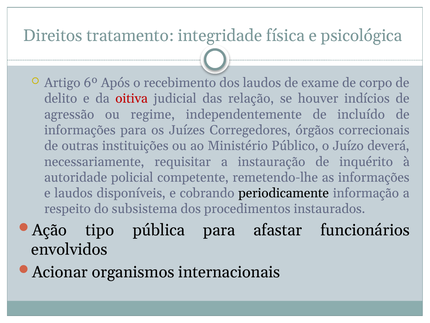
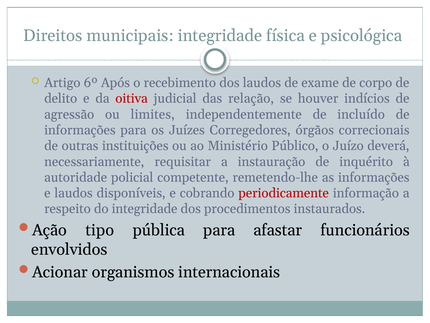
tratamento: tratamento -> municipais
regime: regime -> limites
periodicamente colour: black -> red
do subsistema: subsistema -> integridade
